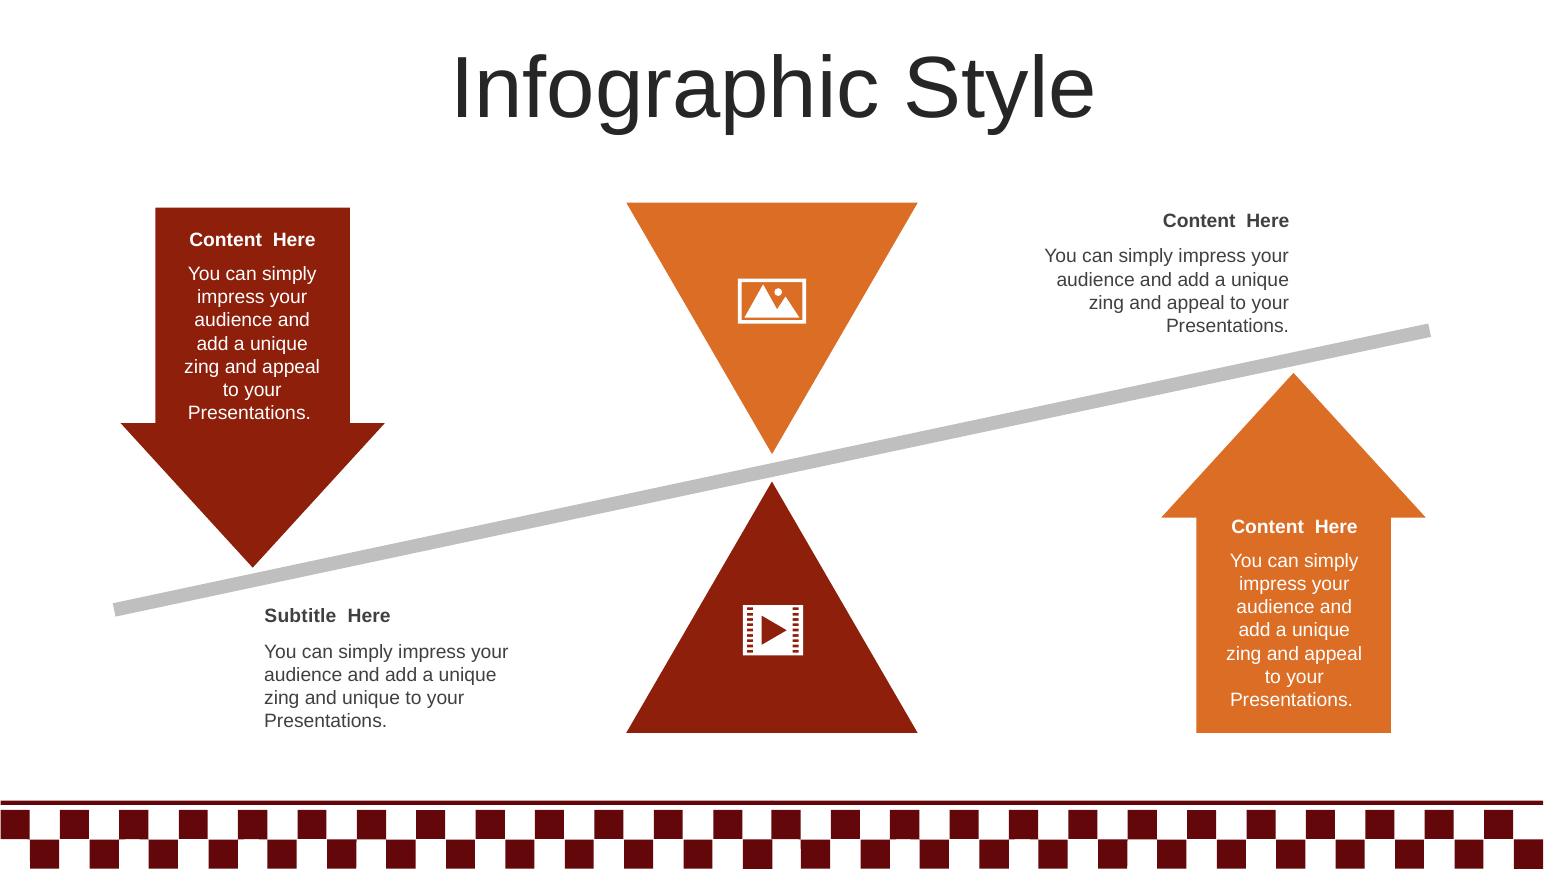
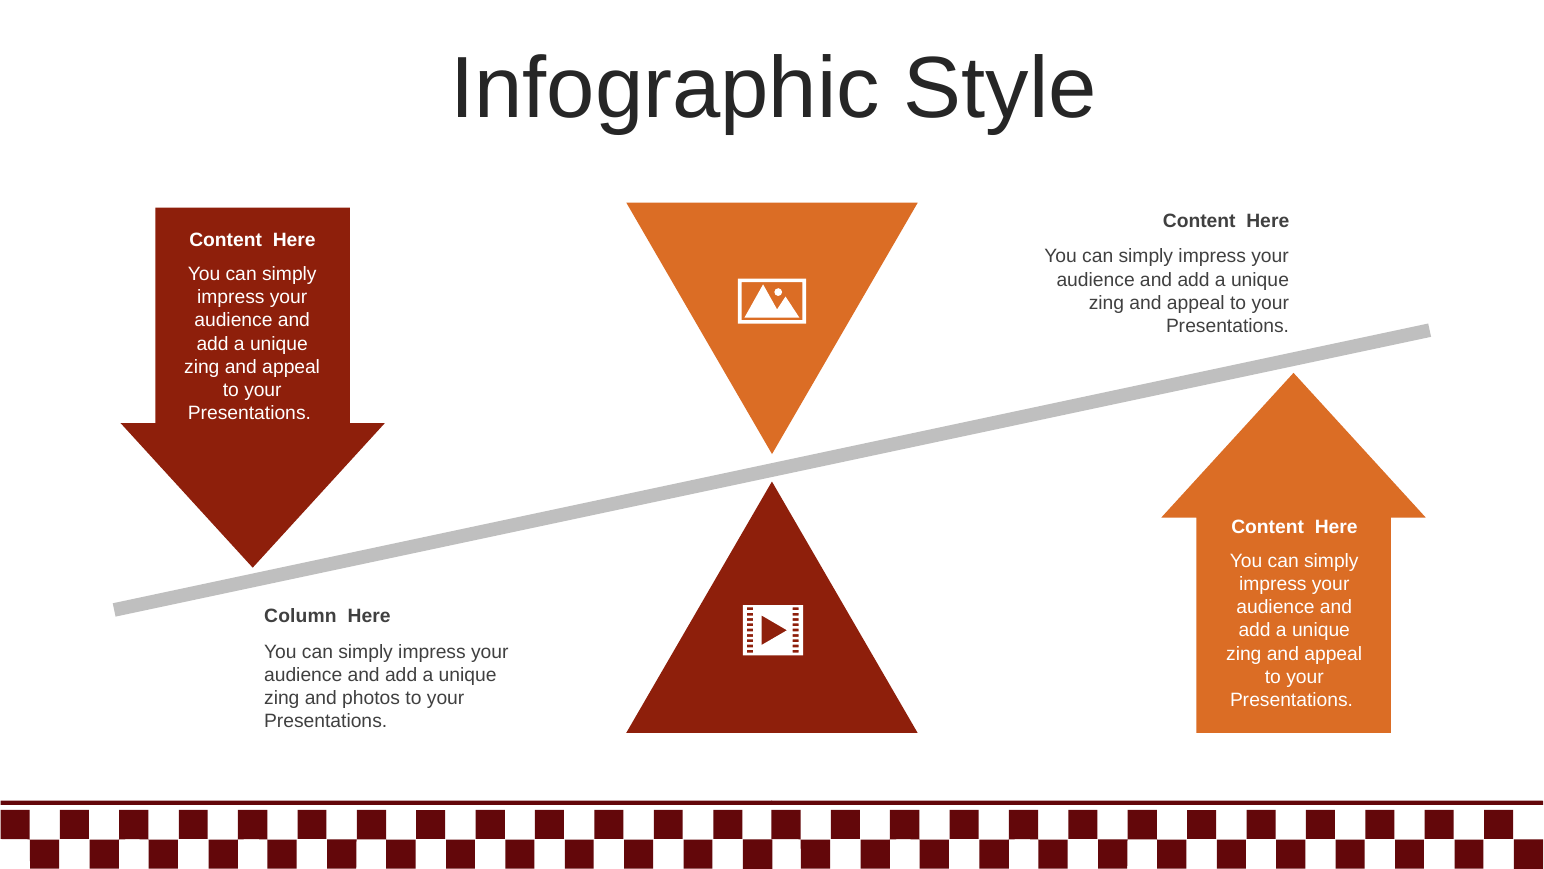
Subtitle: Subtitle -> Column
and unique: unique -> photos
